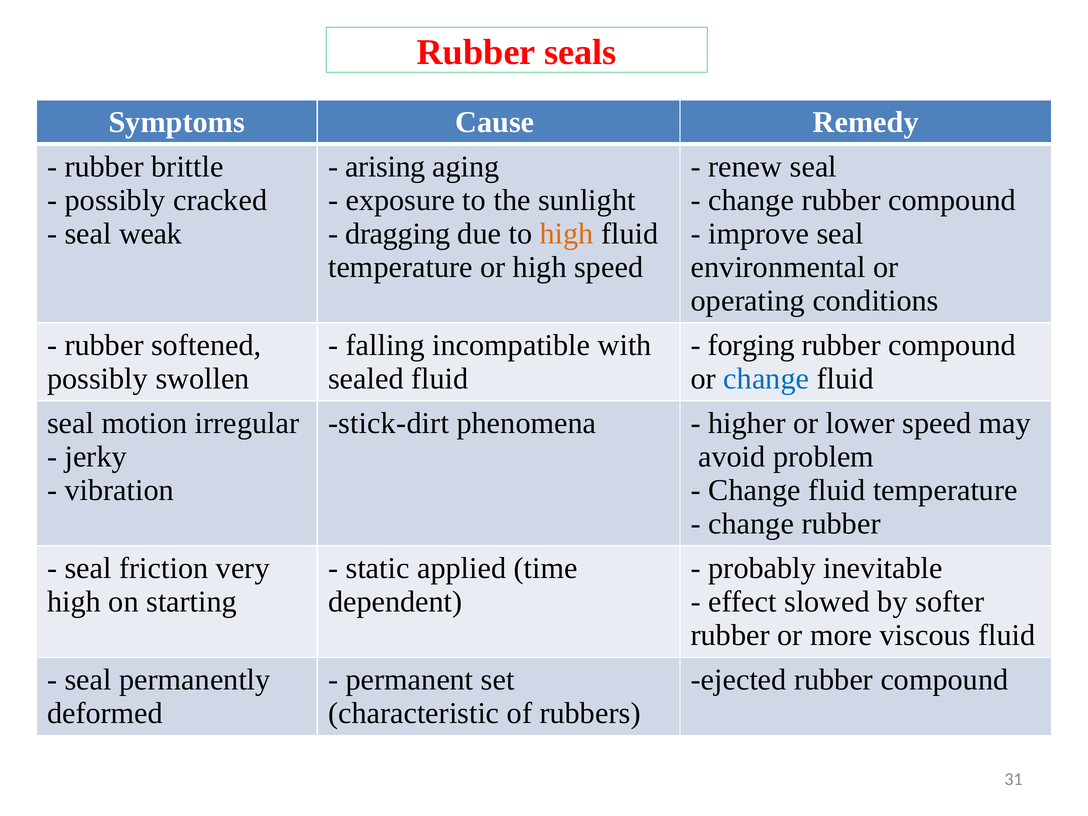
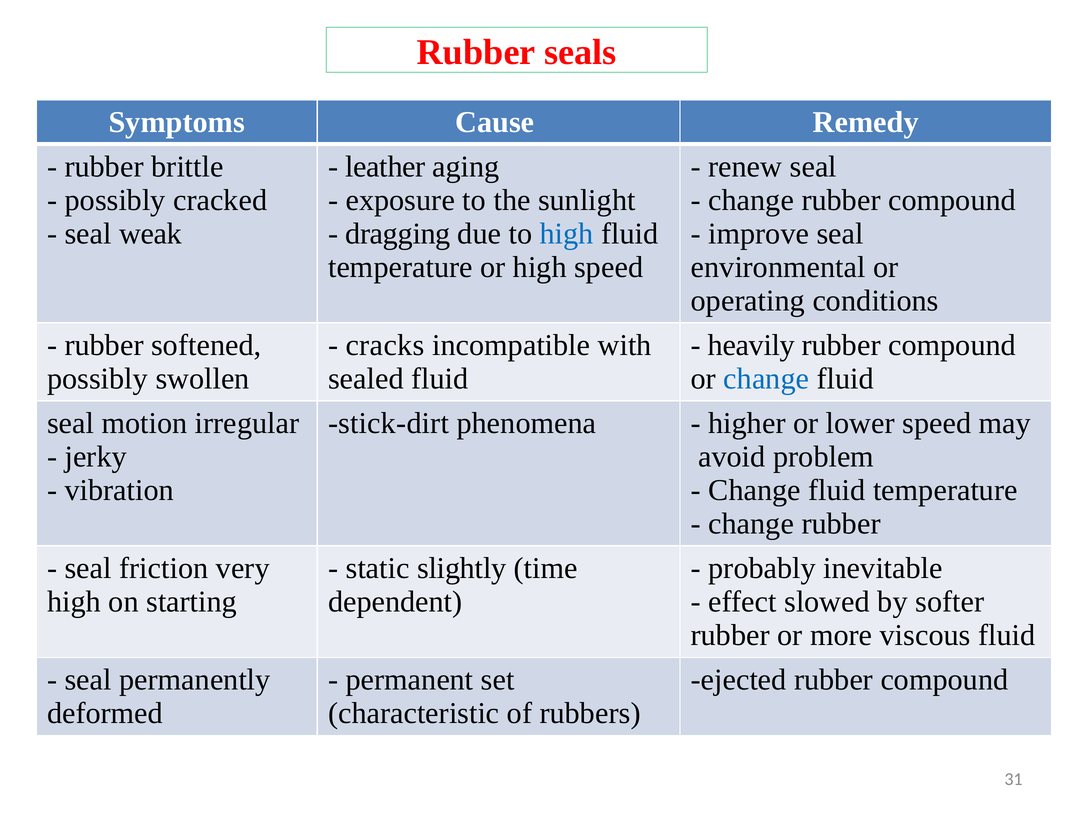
arising: arising -> leather
high at (567, 234) colour: orange -> blue
falling: falling -> cracks
forging: forging -> heavily
applied: applied -> slightly
